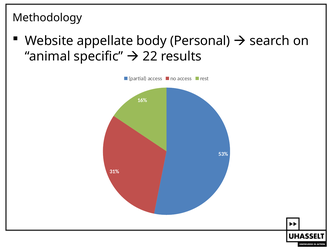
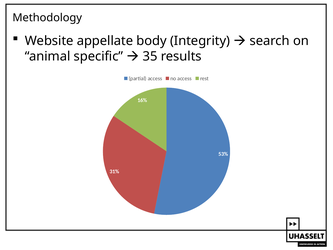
Personal: Personal -> Integrity
22: 22 -> 35
